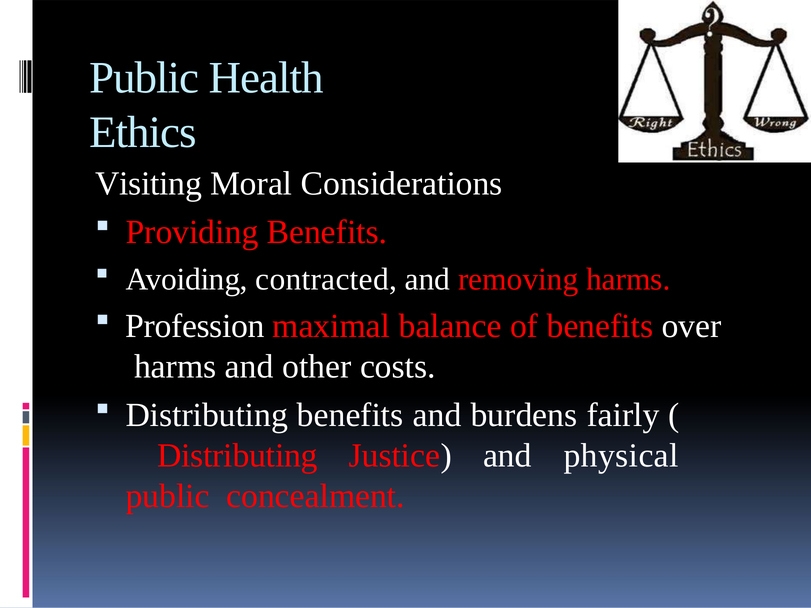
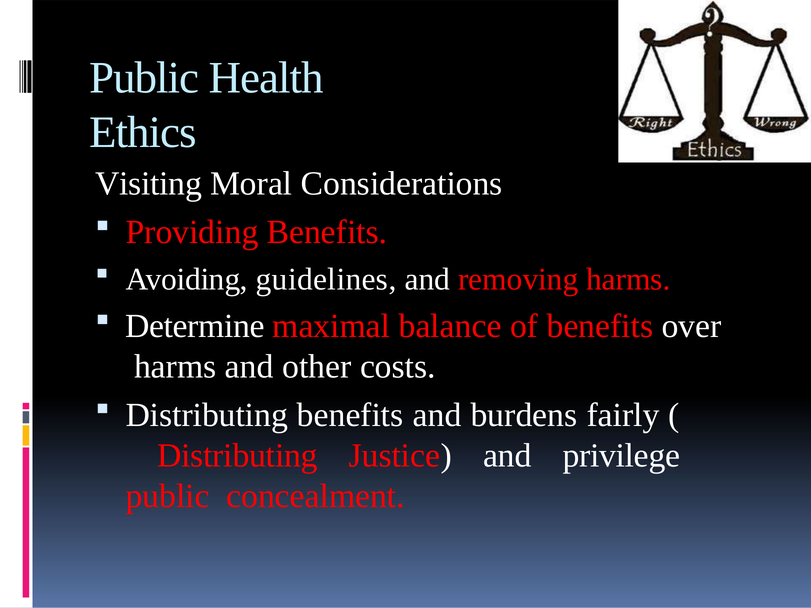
contracted: contracted -> guidelines
Profession: Profession -> Determine
physical: physical -> privilege
